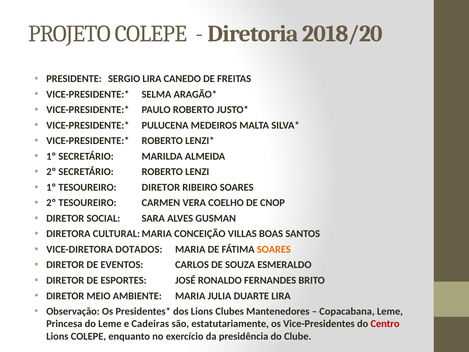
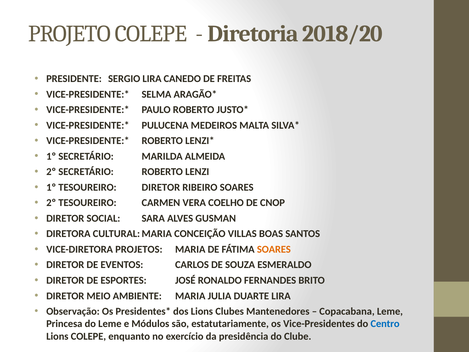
DOTADOS: DOTADOS -> PROJETOS
Cadeiras: Cadeiras -> Módulos
Centro colour: red -> blue
